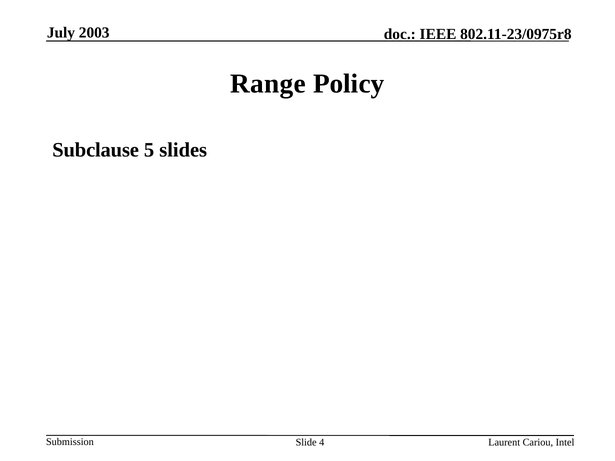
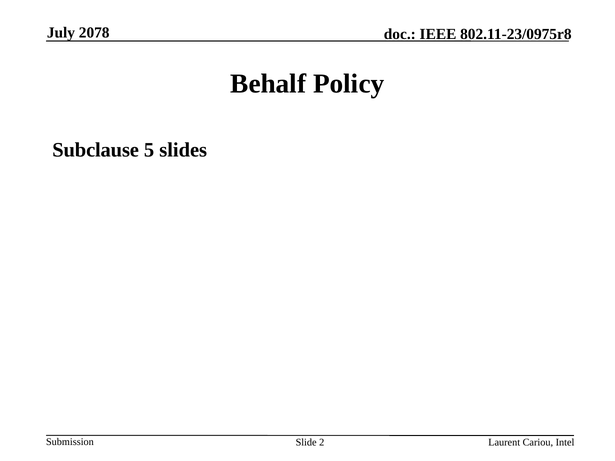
2003: 2003 -> 2078
Range: Range -> Behalf
4: 4 -> 2
